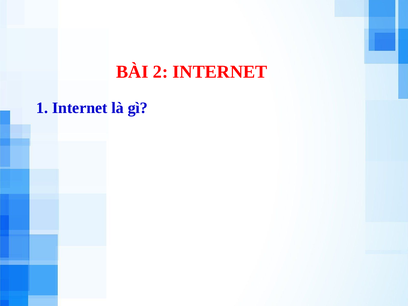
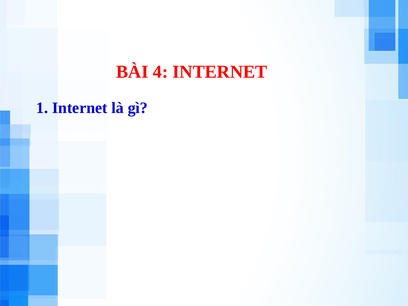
2: 2 -> 4
